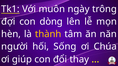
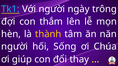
Tk1 colour: white -> light blue
Với muôn: muôn -> người
dòng: dòng -> thắm
